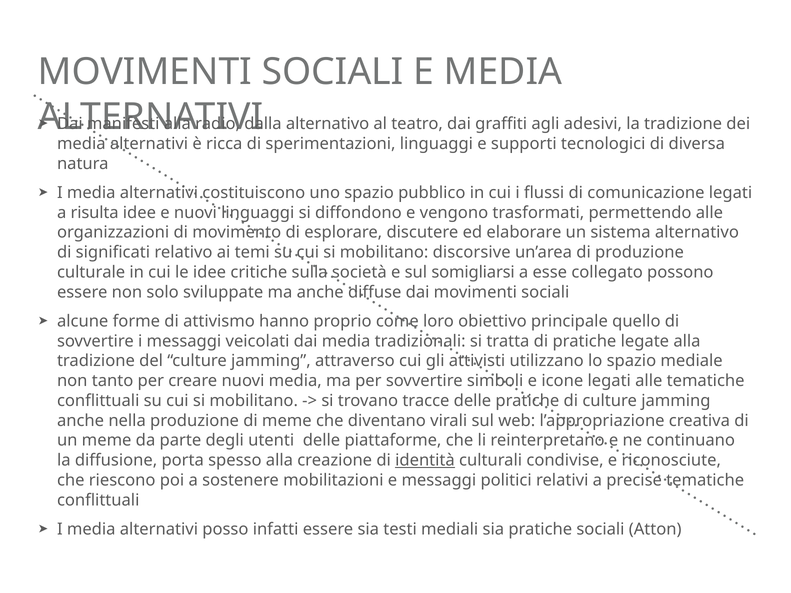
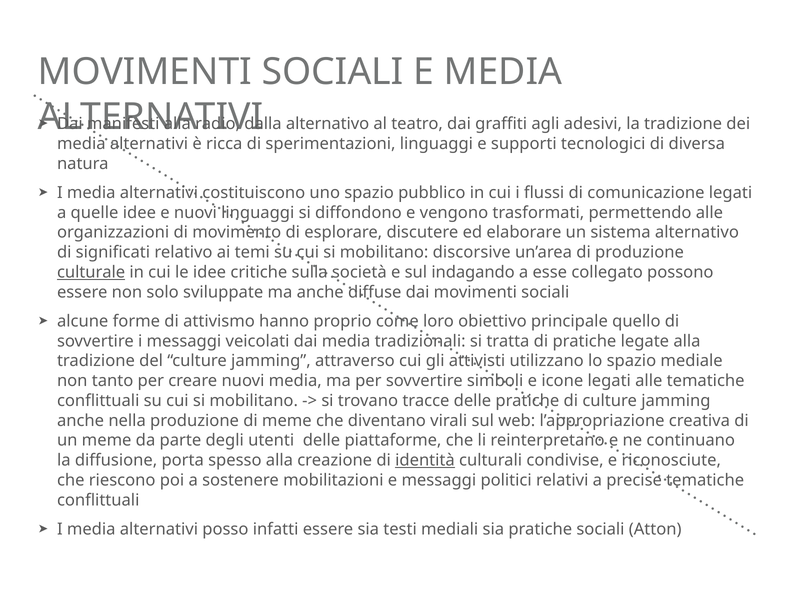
risulta: risulta -> quelle
culturale underline: none -> present
somigliarsi: somigliarsi -> indagando
